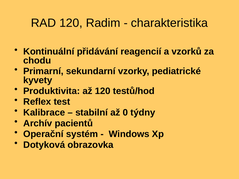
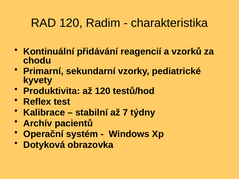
0: 0 -> 7
